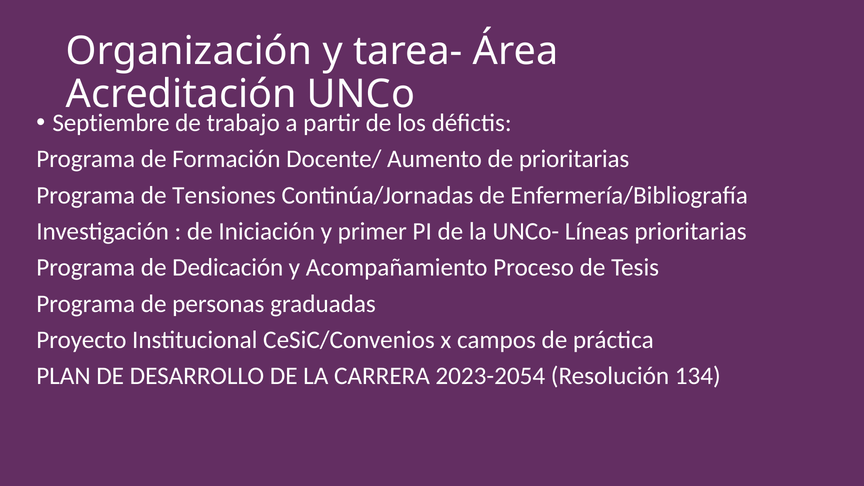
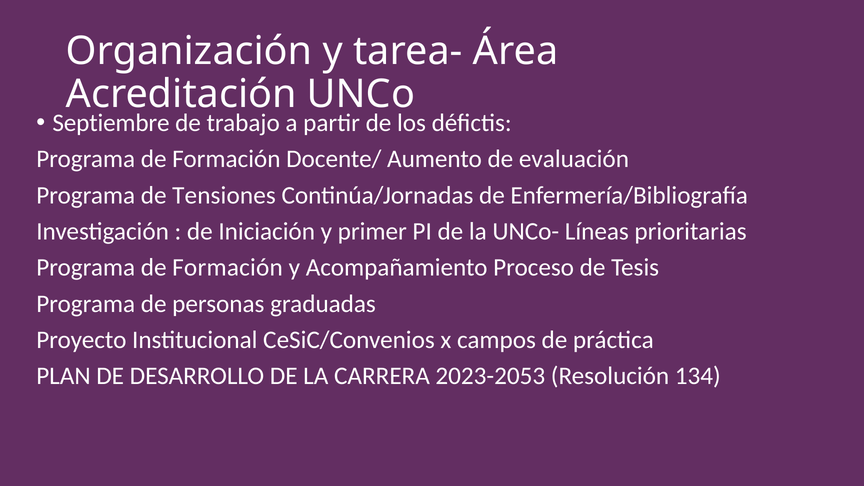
de prioritarias: prioritarias -> evaluación
Dedicación at (228, 268): Dedicación -> Formación
2023-2054: 2023-2054 -> 2023-2053
